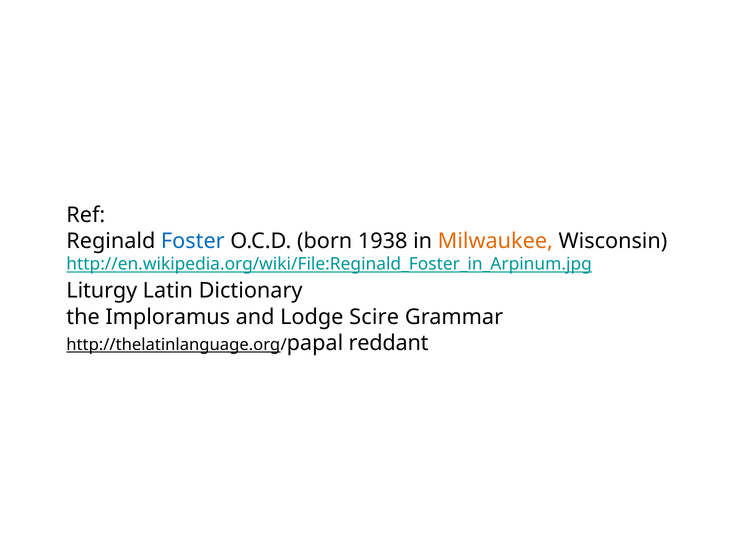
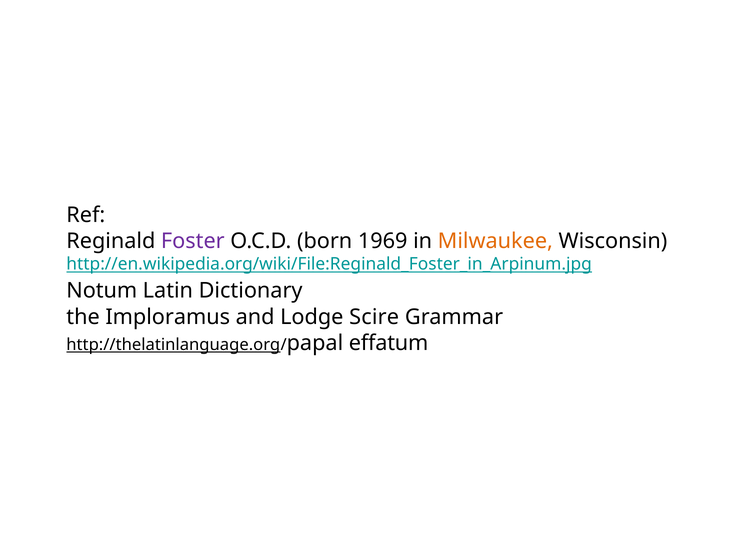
Foster colour: blue -> purple
1938: 1938 -> 1969
Liturgy: Liturgy -> Notum
reddant: reddant -> effatum
